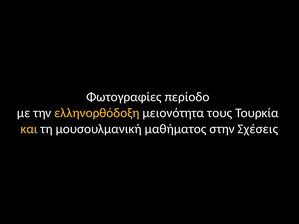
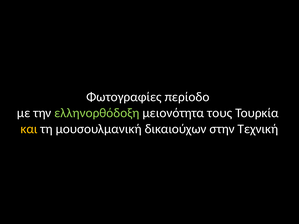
ελληνορθόδοξη colour: yellow -> light green
μαθήματος: μαθήματος -> δικαιούχων
Σχέσεις: Σχέσεις -> Τεχνική
